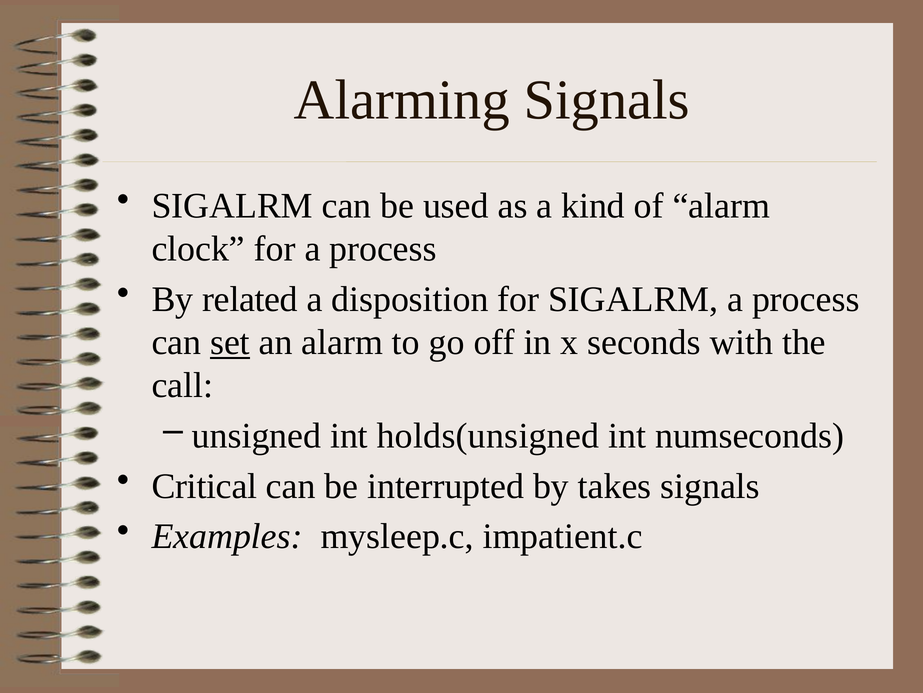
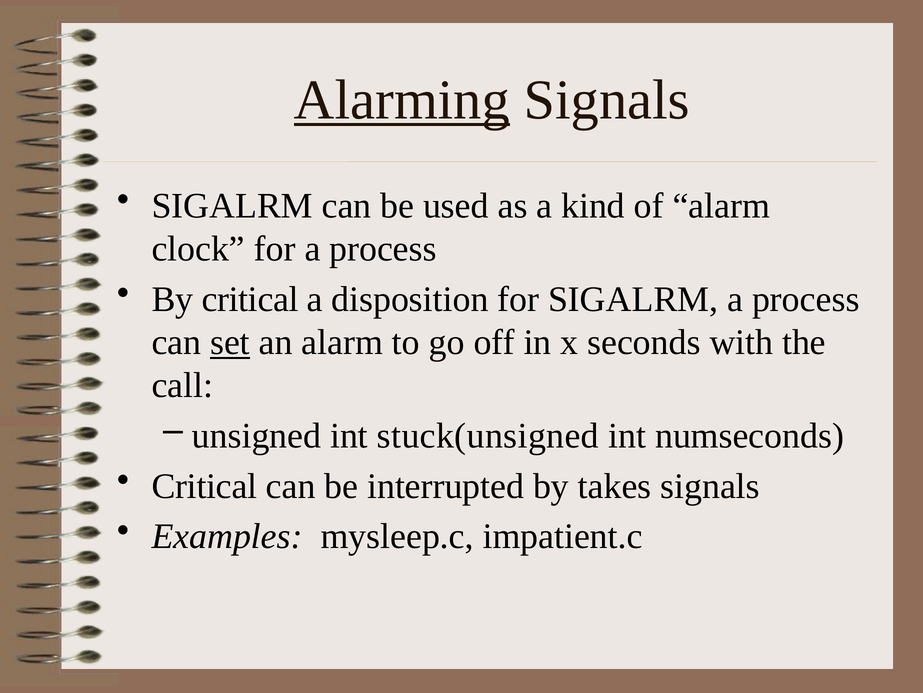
Alarming underline: none -> present
By related: related -> critical
holds(unsigned: holds(unsigned -> stuck(unsigned
